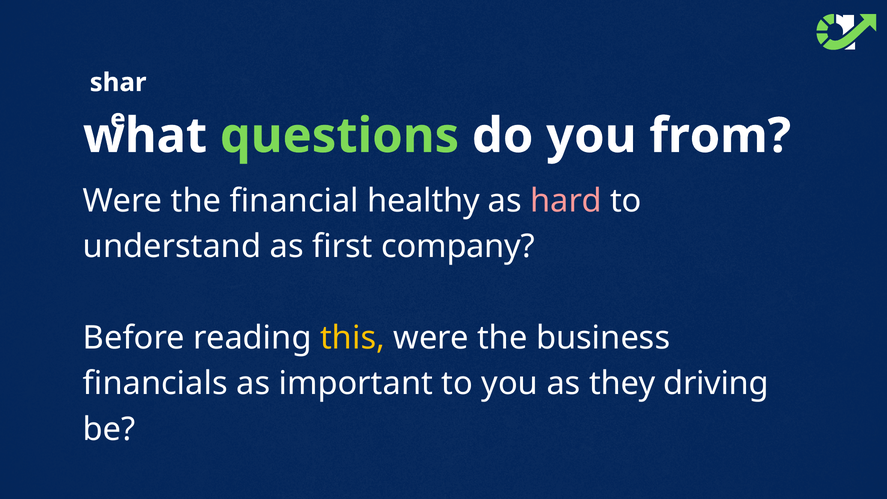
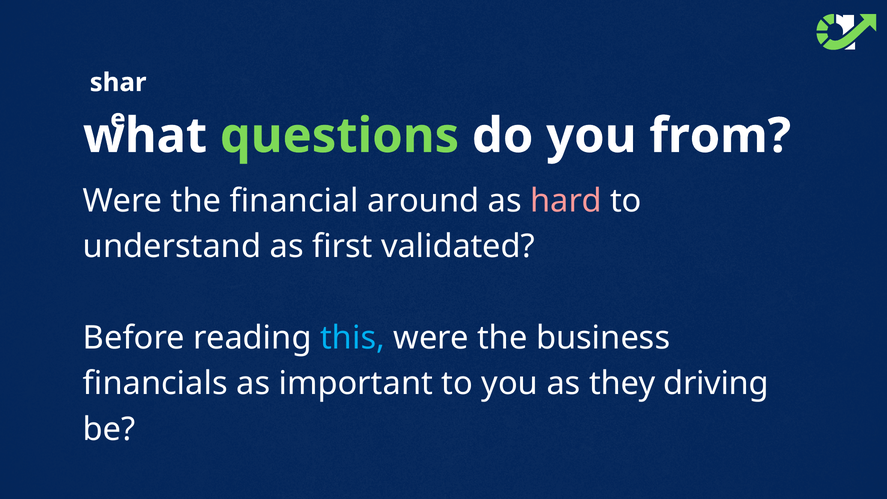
healthy: healthy -> around
company: company -> validated
this colour: yellow -> light blue
